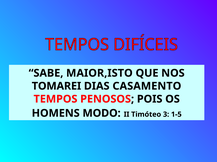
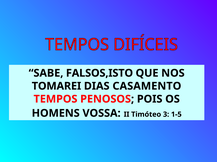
MAIOR,ISTO: MAIOR,ISTO -> FALSOS,ISTO
MODO: MODO -> VOSSA
